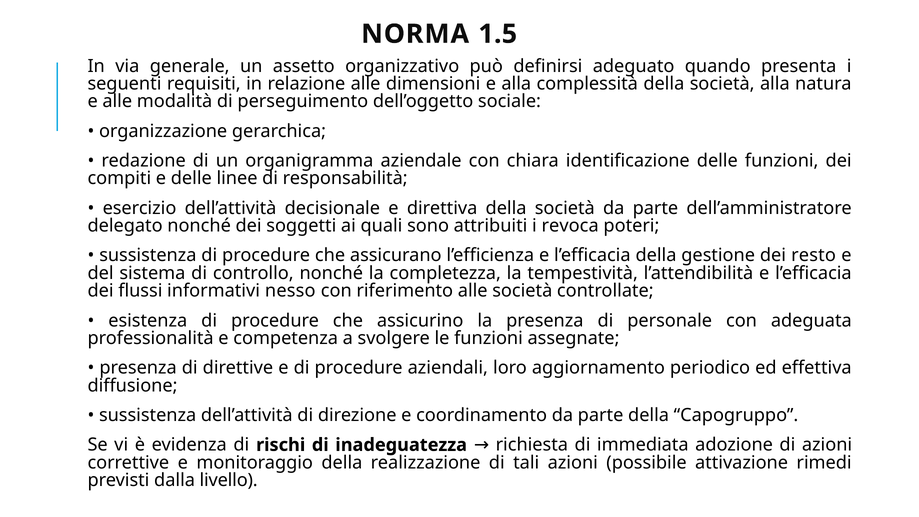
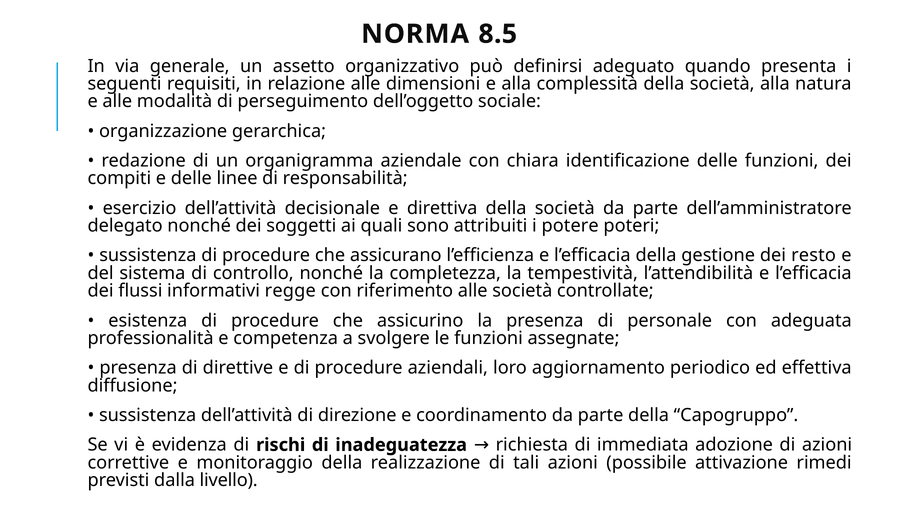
1.5: 1.5 -> 8.5
revoca: revoca -> potere
nesso: nesso -> regge
